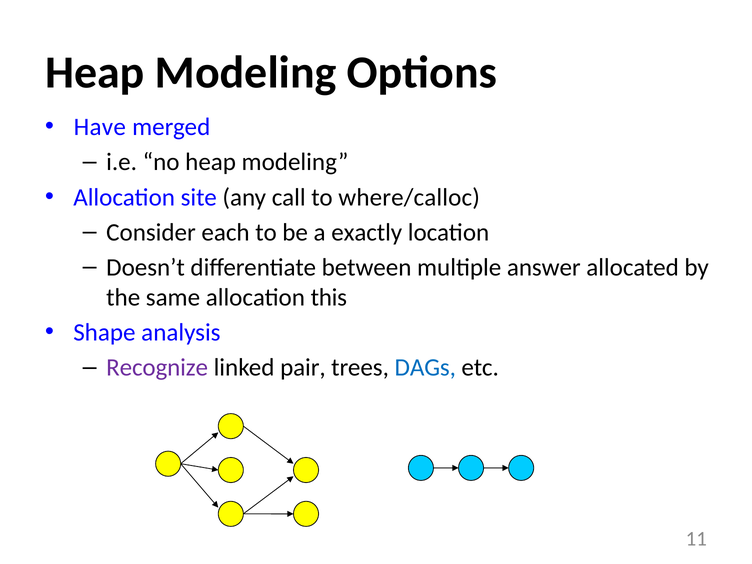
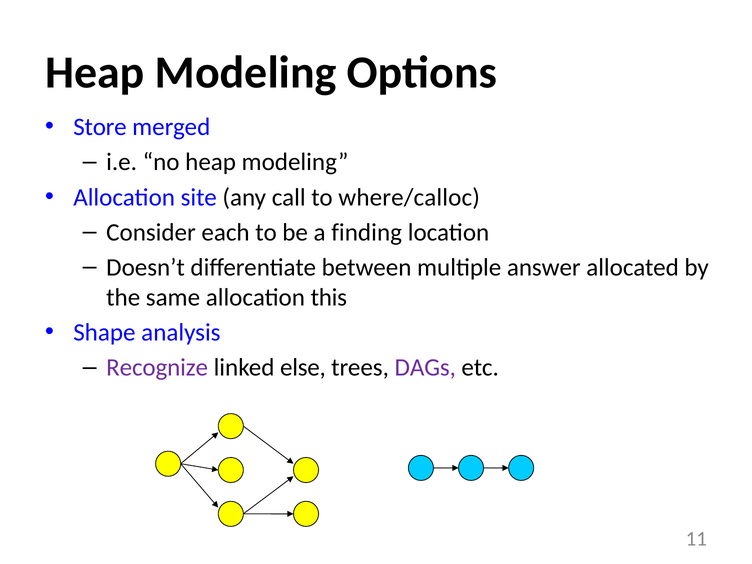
Have: Have -> Store
exactly: exactly -> finding
pair: pair -> else
DAGs colour: blue -> purple
